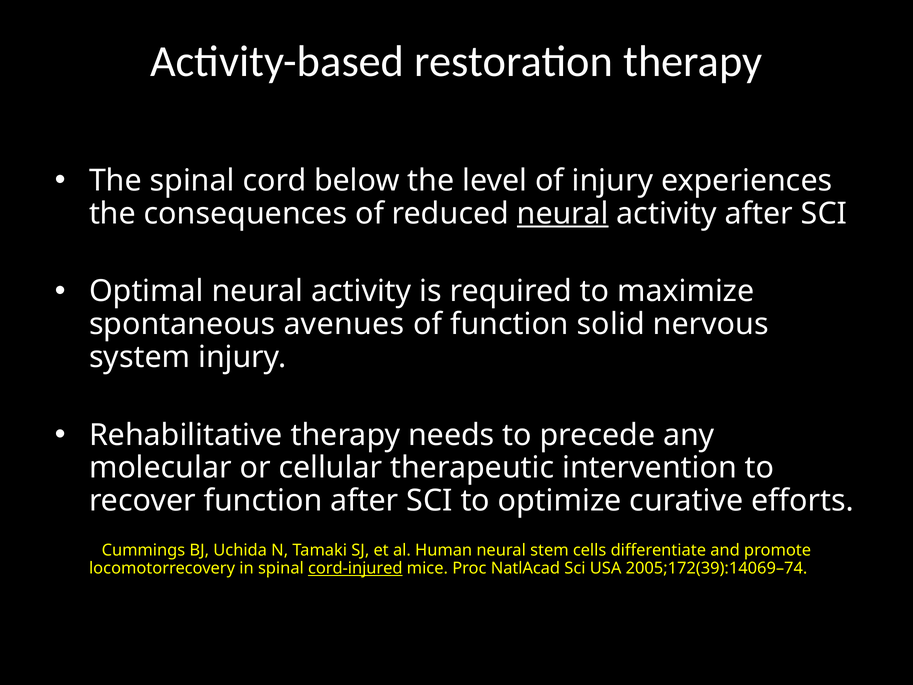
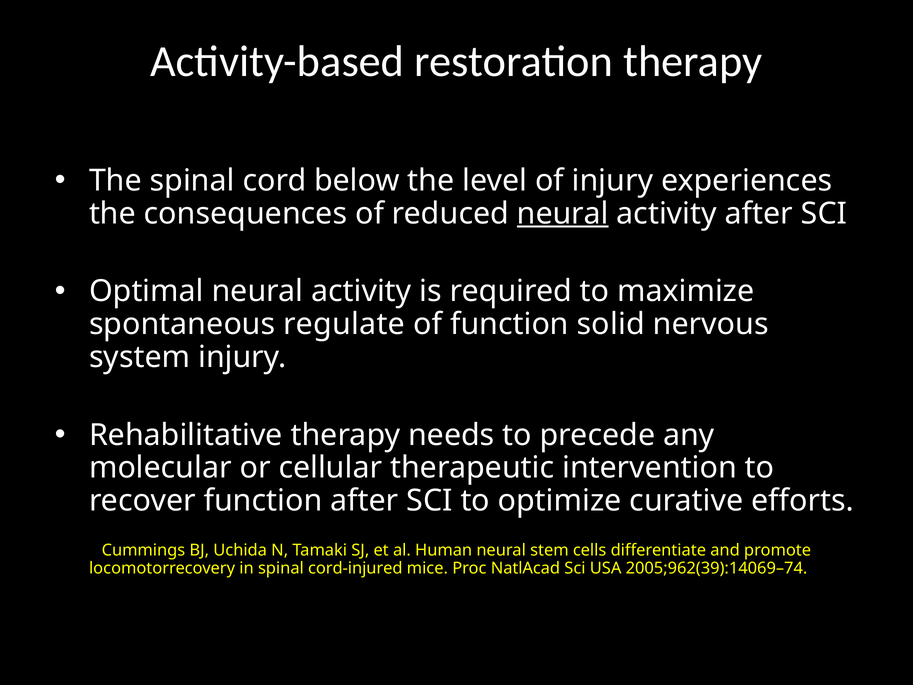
avenues: avenues -> regulate
cord-injured underline: present -> none
2005;172(39):14069–74: 2005;172(39):14069–74 -> 2005;962(39):14069–74
